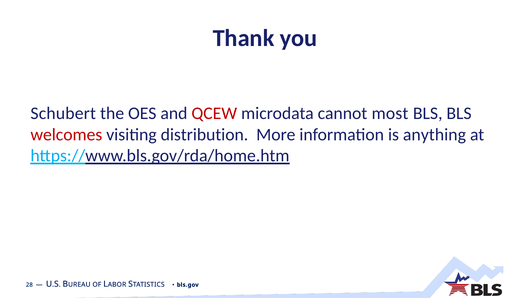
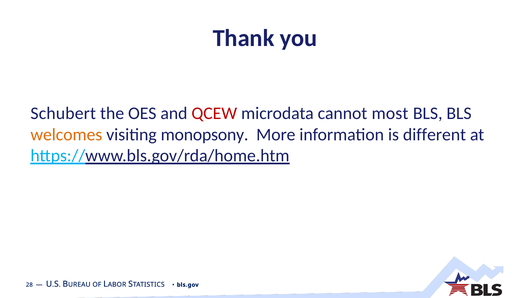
welcomes colour: red -> orange
distribution: distribution -> monopsony
anything: anything -> different
